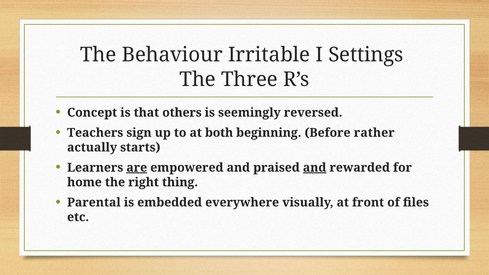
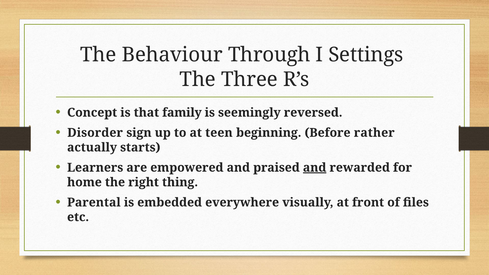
Irritable: Irritable -> Through
others: others -> family
Teachers: Teachers -> Disorder
both: both -> teen
are underline: present -> none
